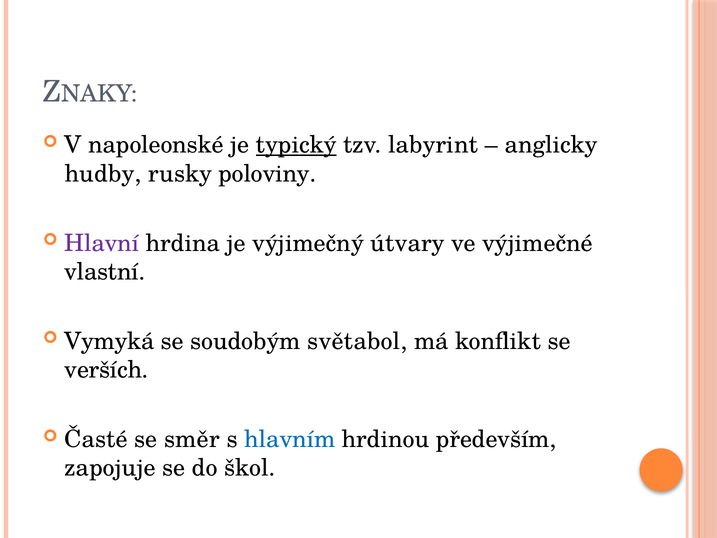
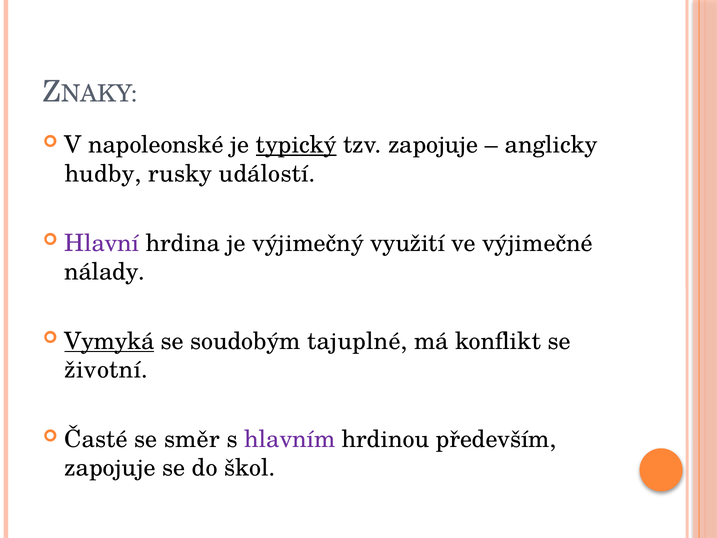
tzv labyrint: labyrint -> zapojuje
poloviny: poloviny -> událostí
útvary: útvary -> využití
vlastní: vlastní -> nálady
Vymyká underline: none -> present
světabol: světabol -> tajuplné
verších: verších -> životní
hlavním colour: blue -> purple
